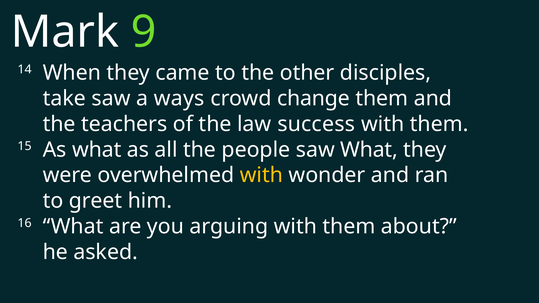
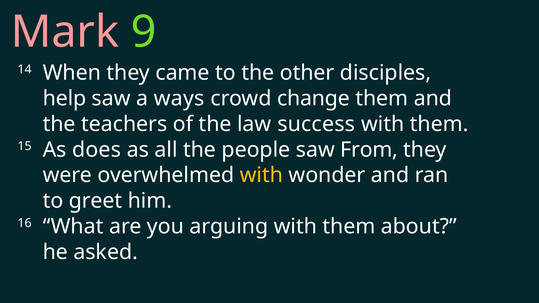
Mark colour: white -> pink
take: take -> help
As what: what -> does
saw What: What -> From
